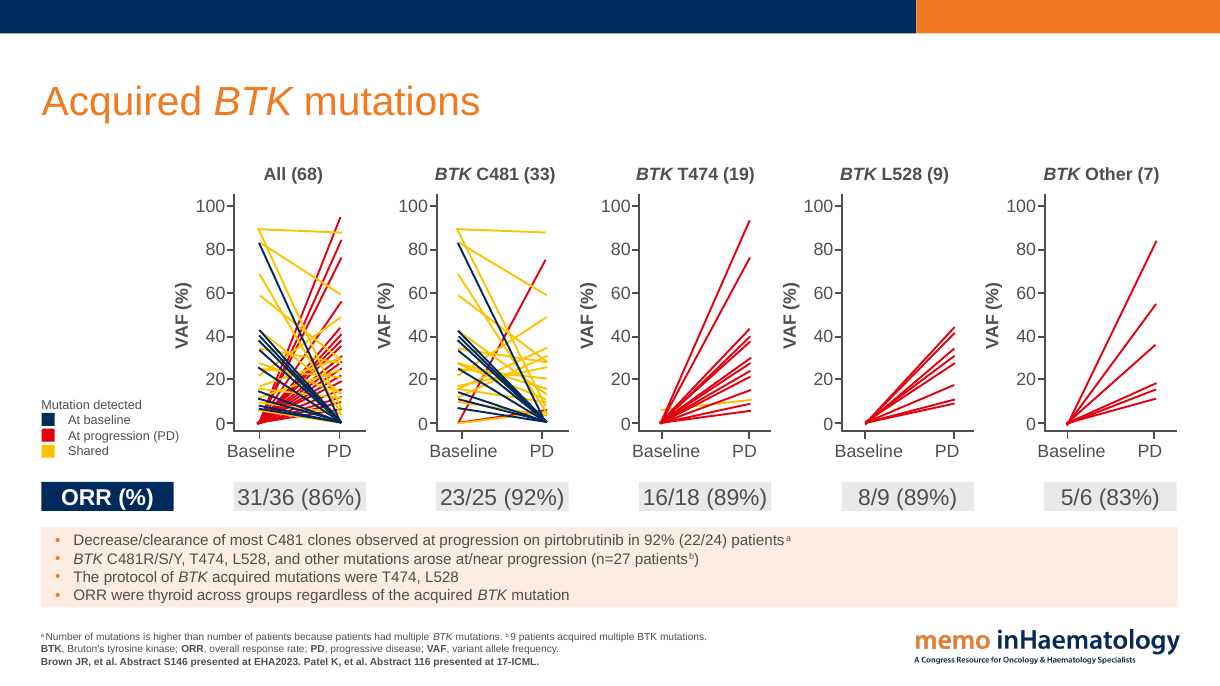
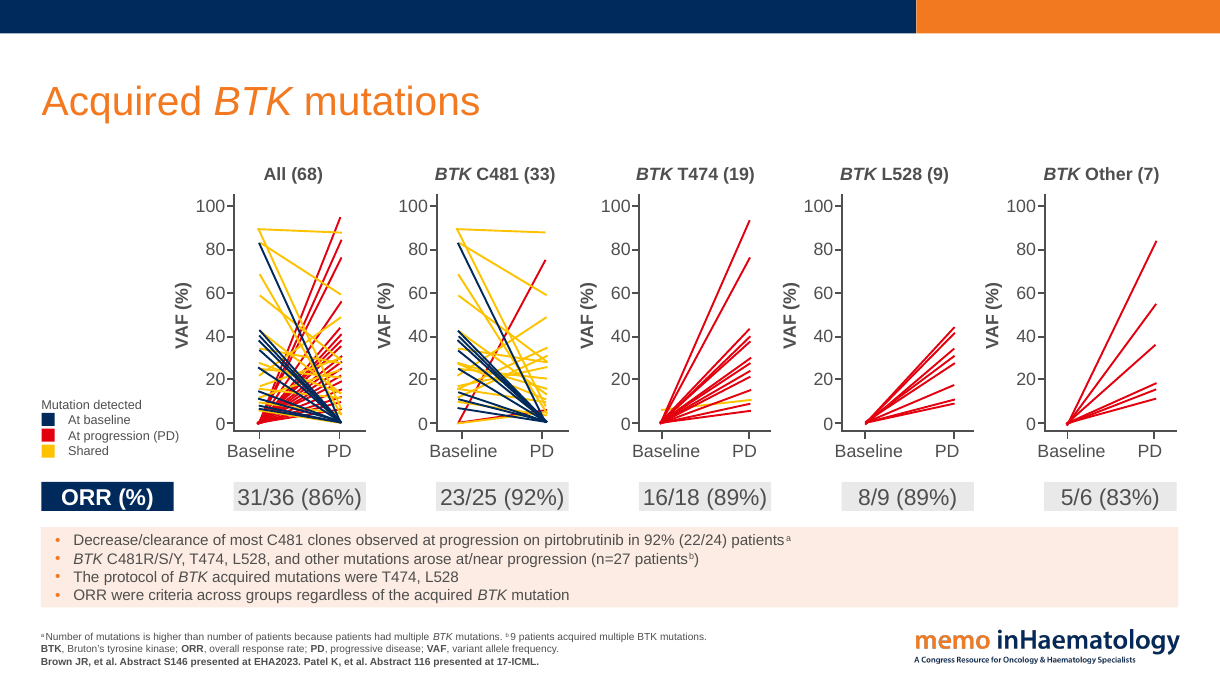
thyroid: thyroid -> criteria
